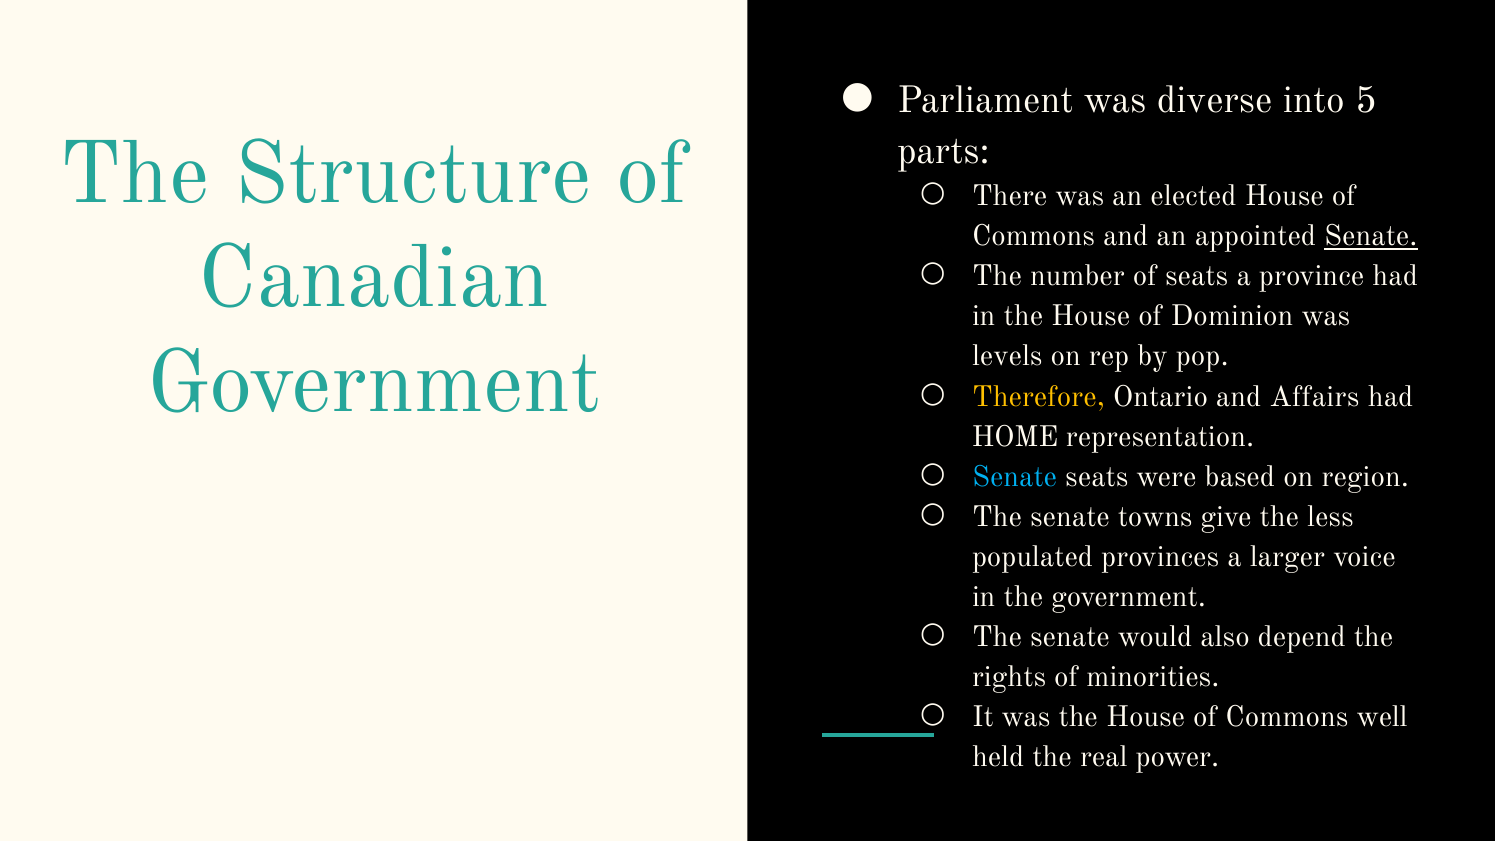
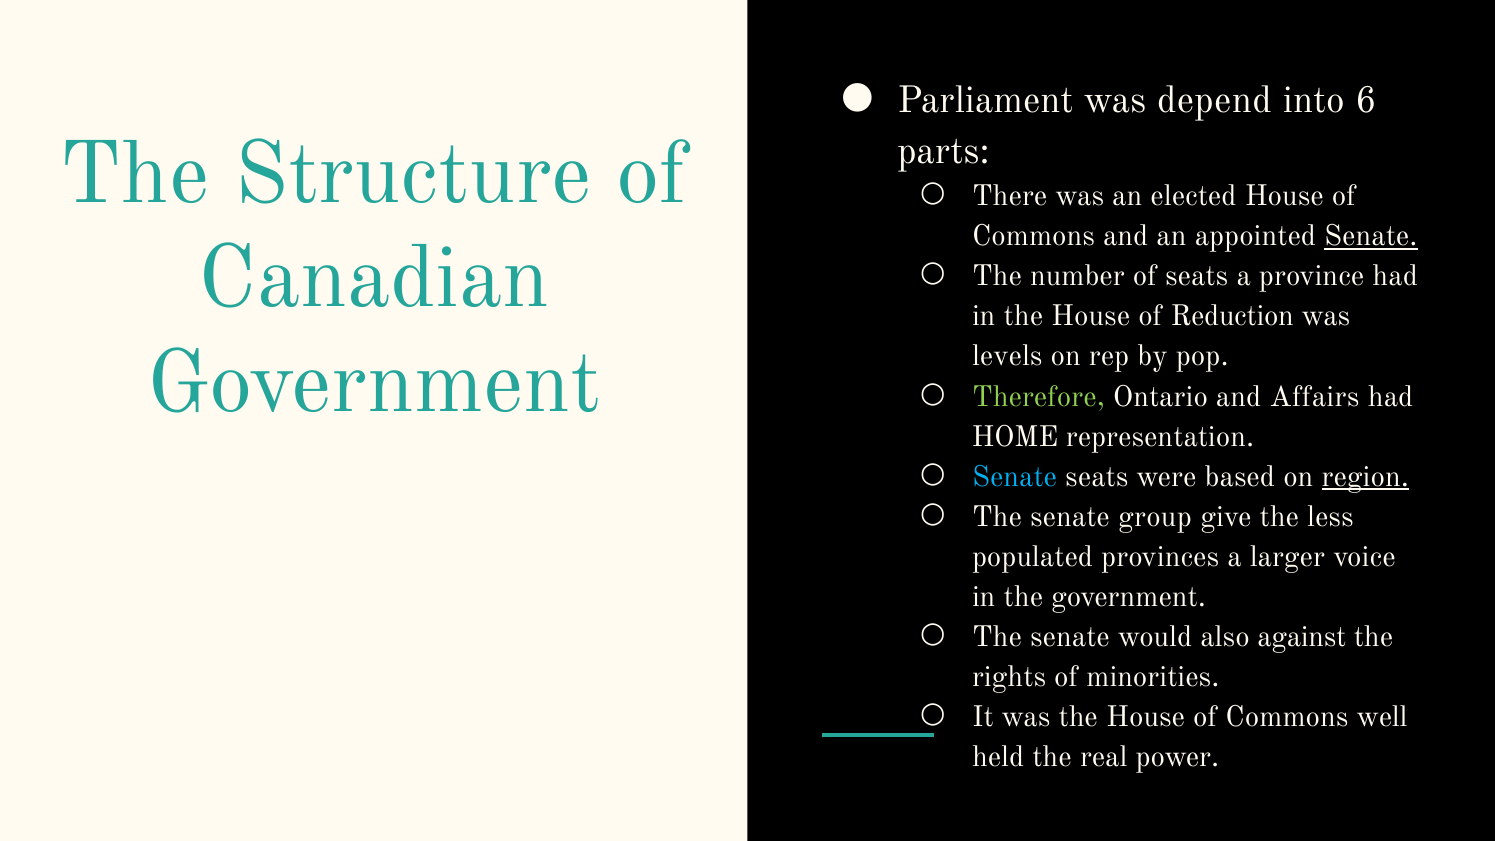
diverse: diverse -> depend
5: 5 -> 6
Dominion: Dominion -> Reduction
Therefore colour: yellow -> light green
region underline: none -> present
towns: towns -> group
depend: depend -> against
